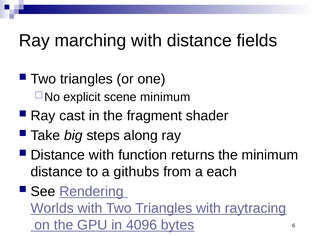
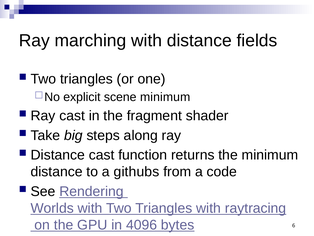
Distance with: with -> cast
each: each -> code
